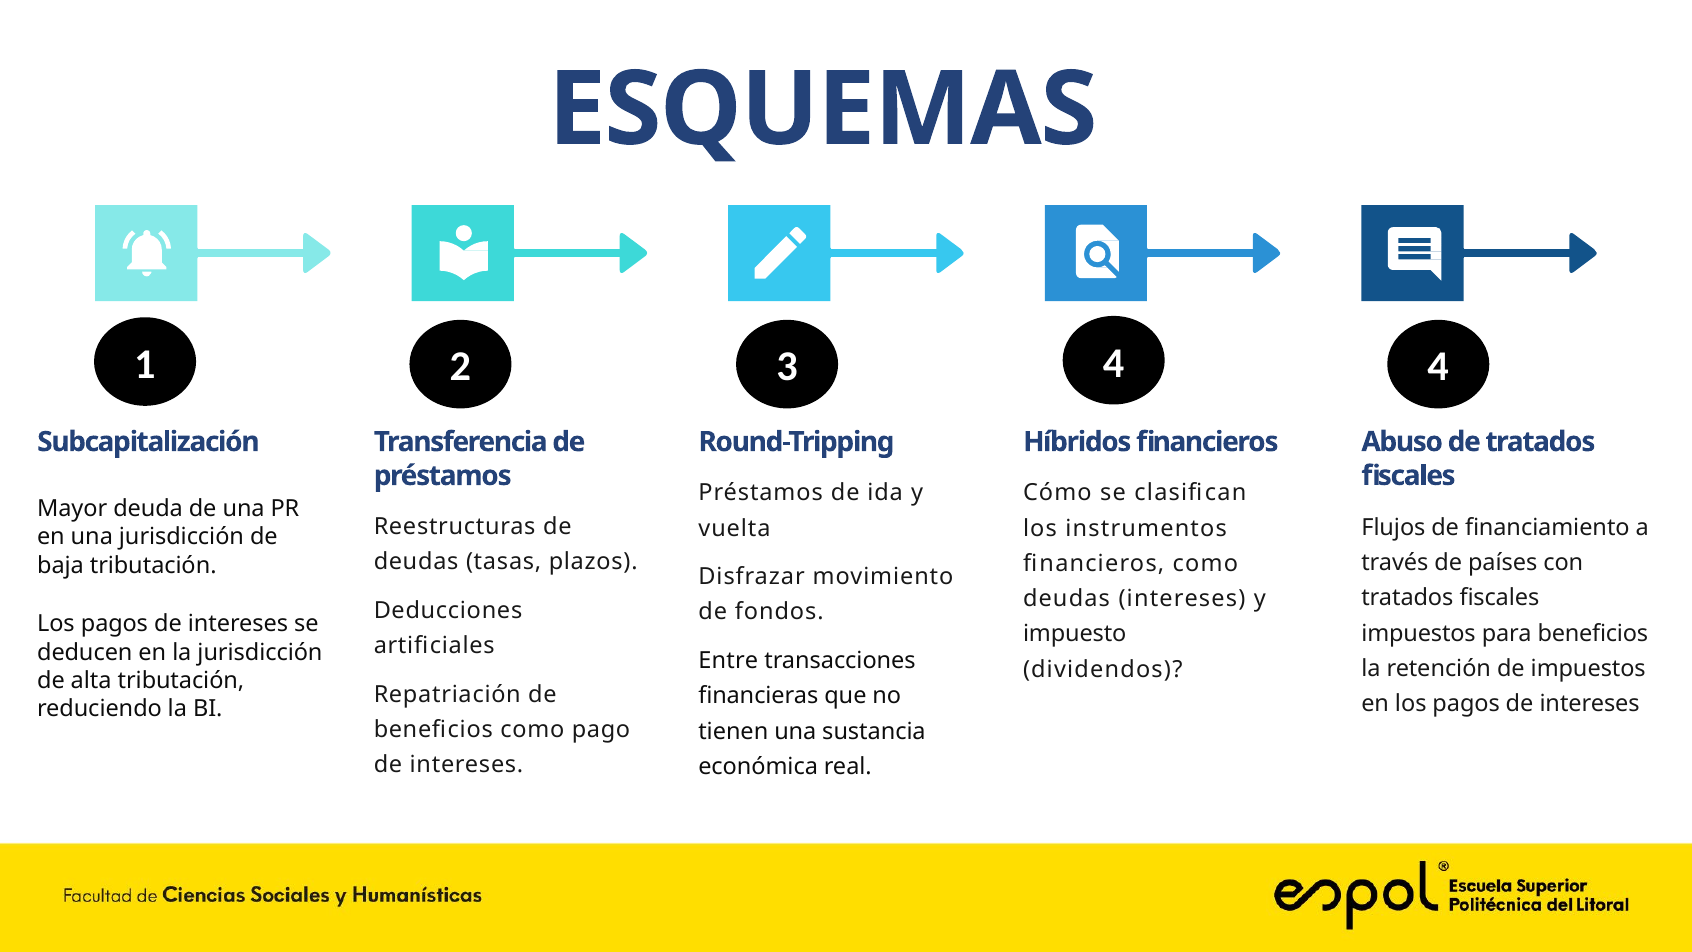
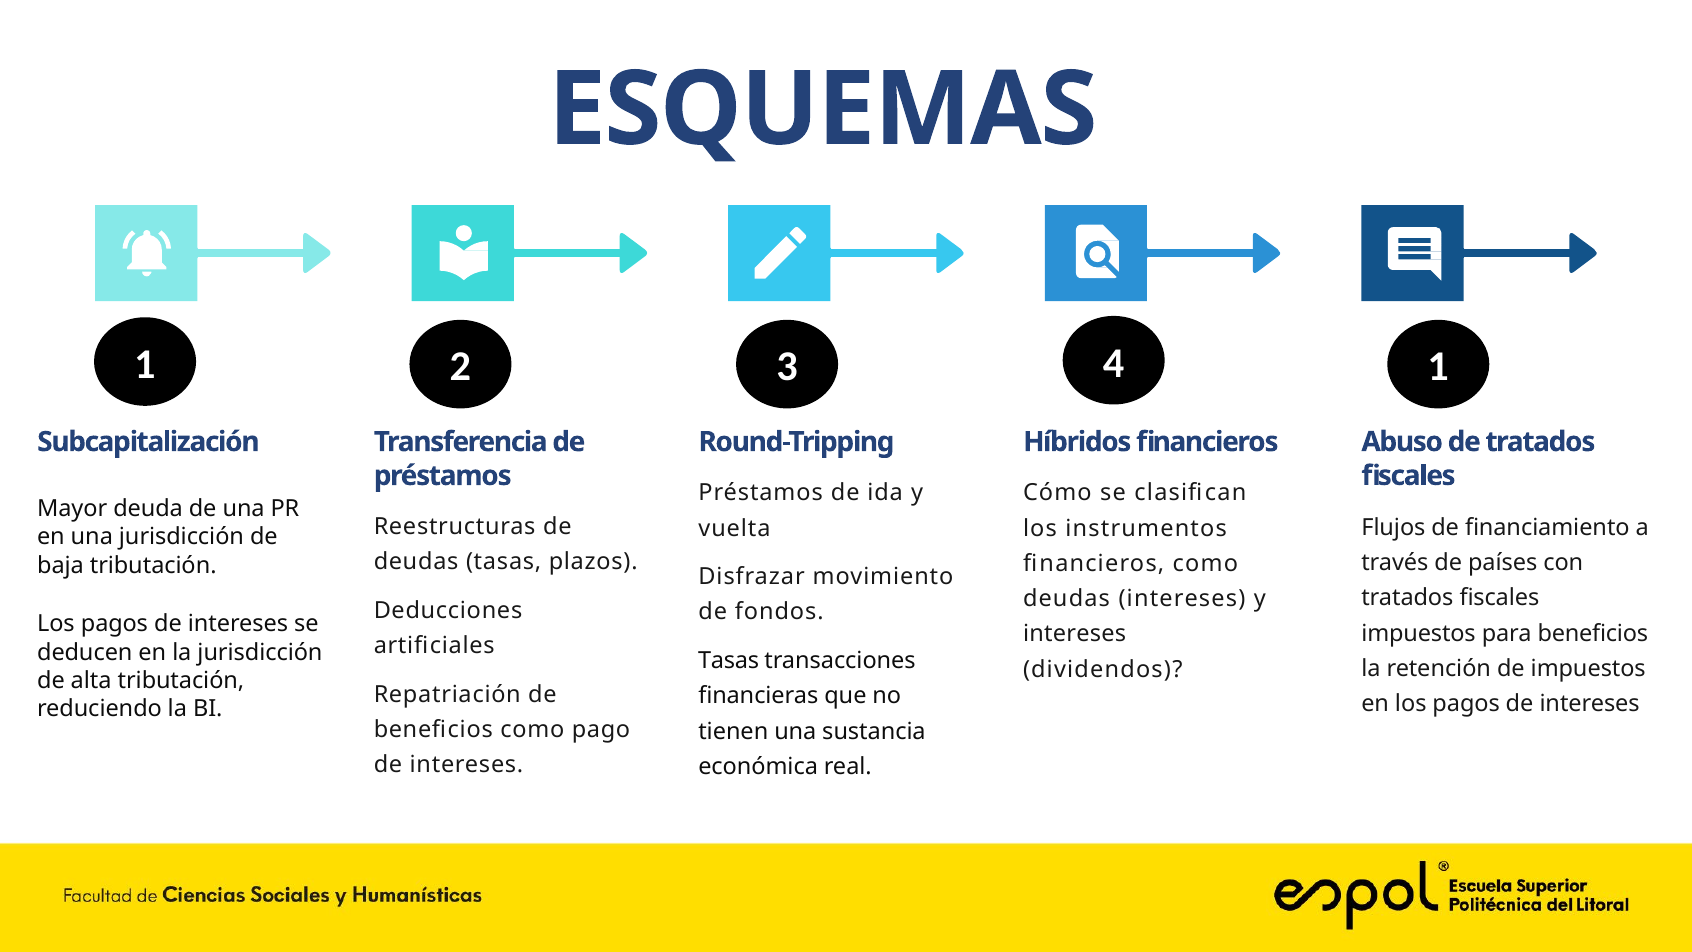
1 4: 4 -> 1
impuesto at (1075, 634): impuesto -> intereses
Entre at (728, 661): Entre -> Tasas
